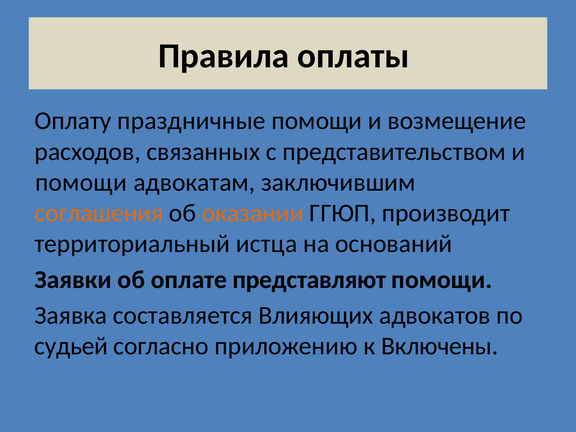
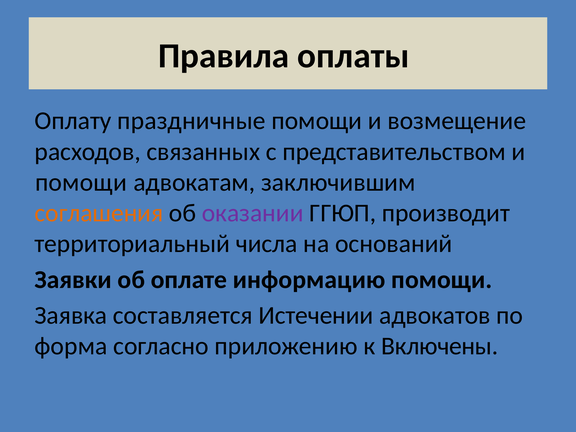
оказании colour: orange -> purple
истца: истца -> числа
представляют: представляют -> информацию
Влияющих: Влияющих -> Истечении
судьей: судьей -> форма
